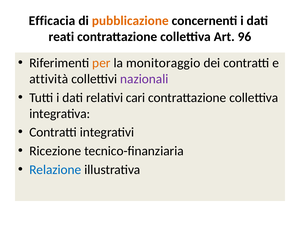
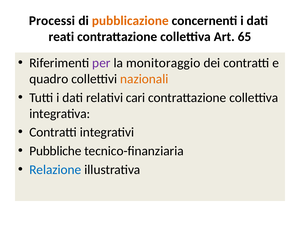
Efficacia: Efficacia -> Processi
96: 96 -> 65
per colour: orange -> purple
attività: attività -> quadro
nazionali colour: purple -> orange
Ricezione: Ricezione -> Pubbliche
